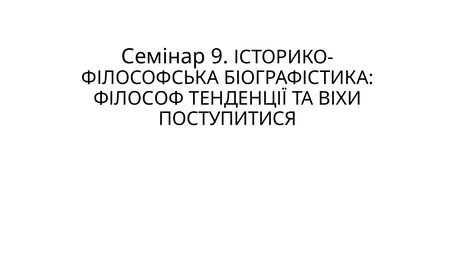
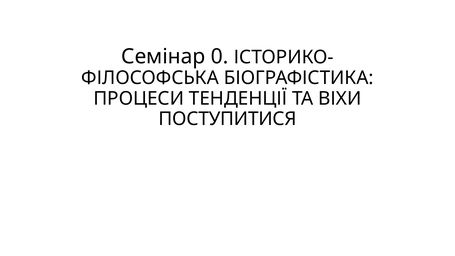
9: 9 -> 0
ФІЛОСОФ: ФІЛОСОФ -> ПРОЦЕСИ
